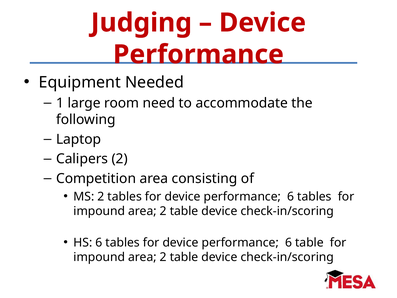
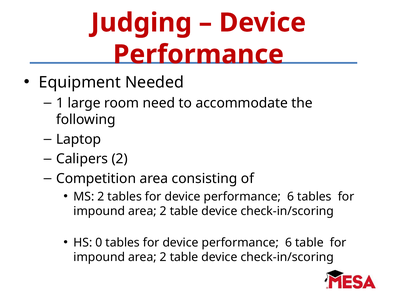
HS 6: 6 -> 0
